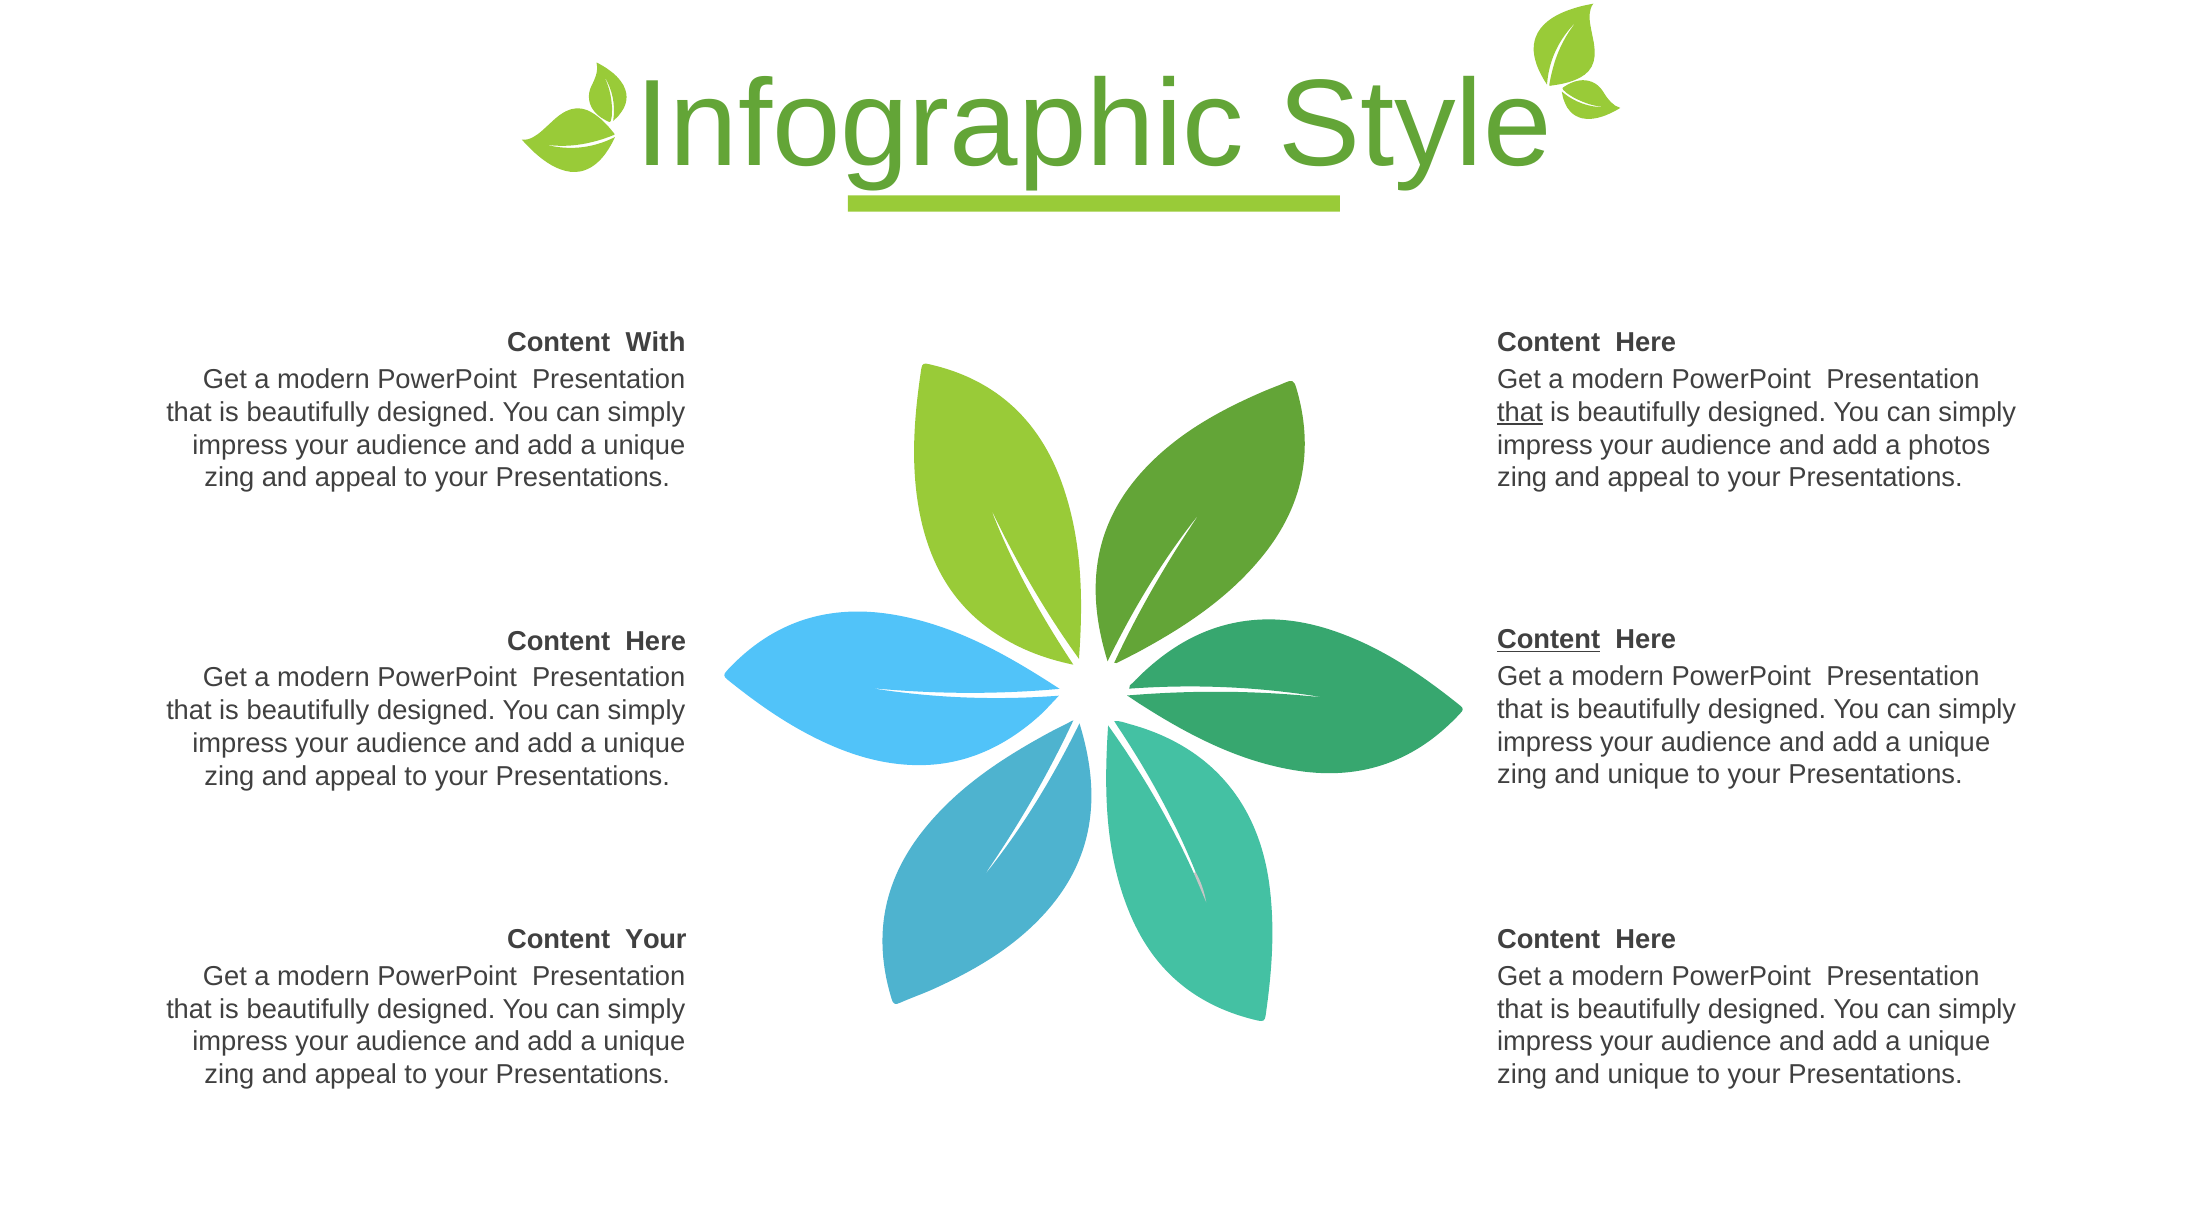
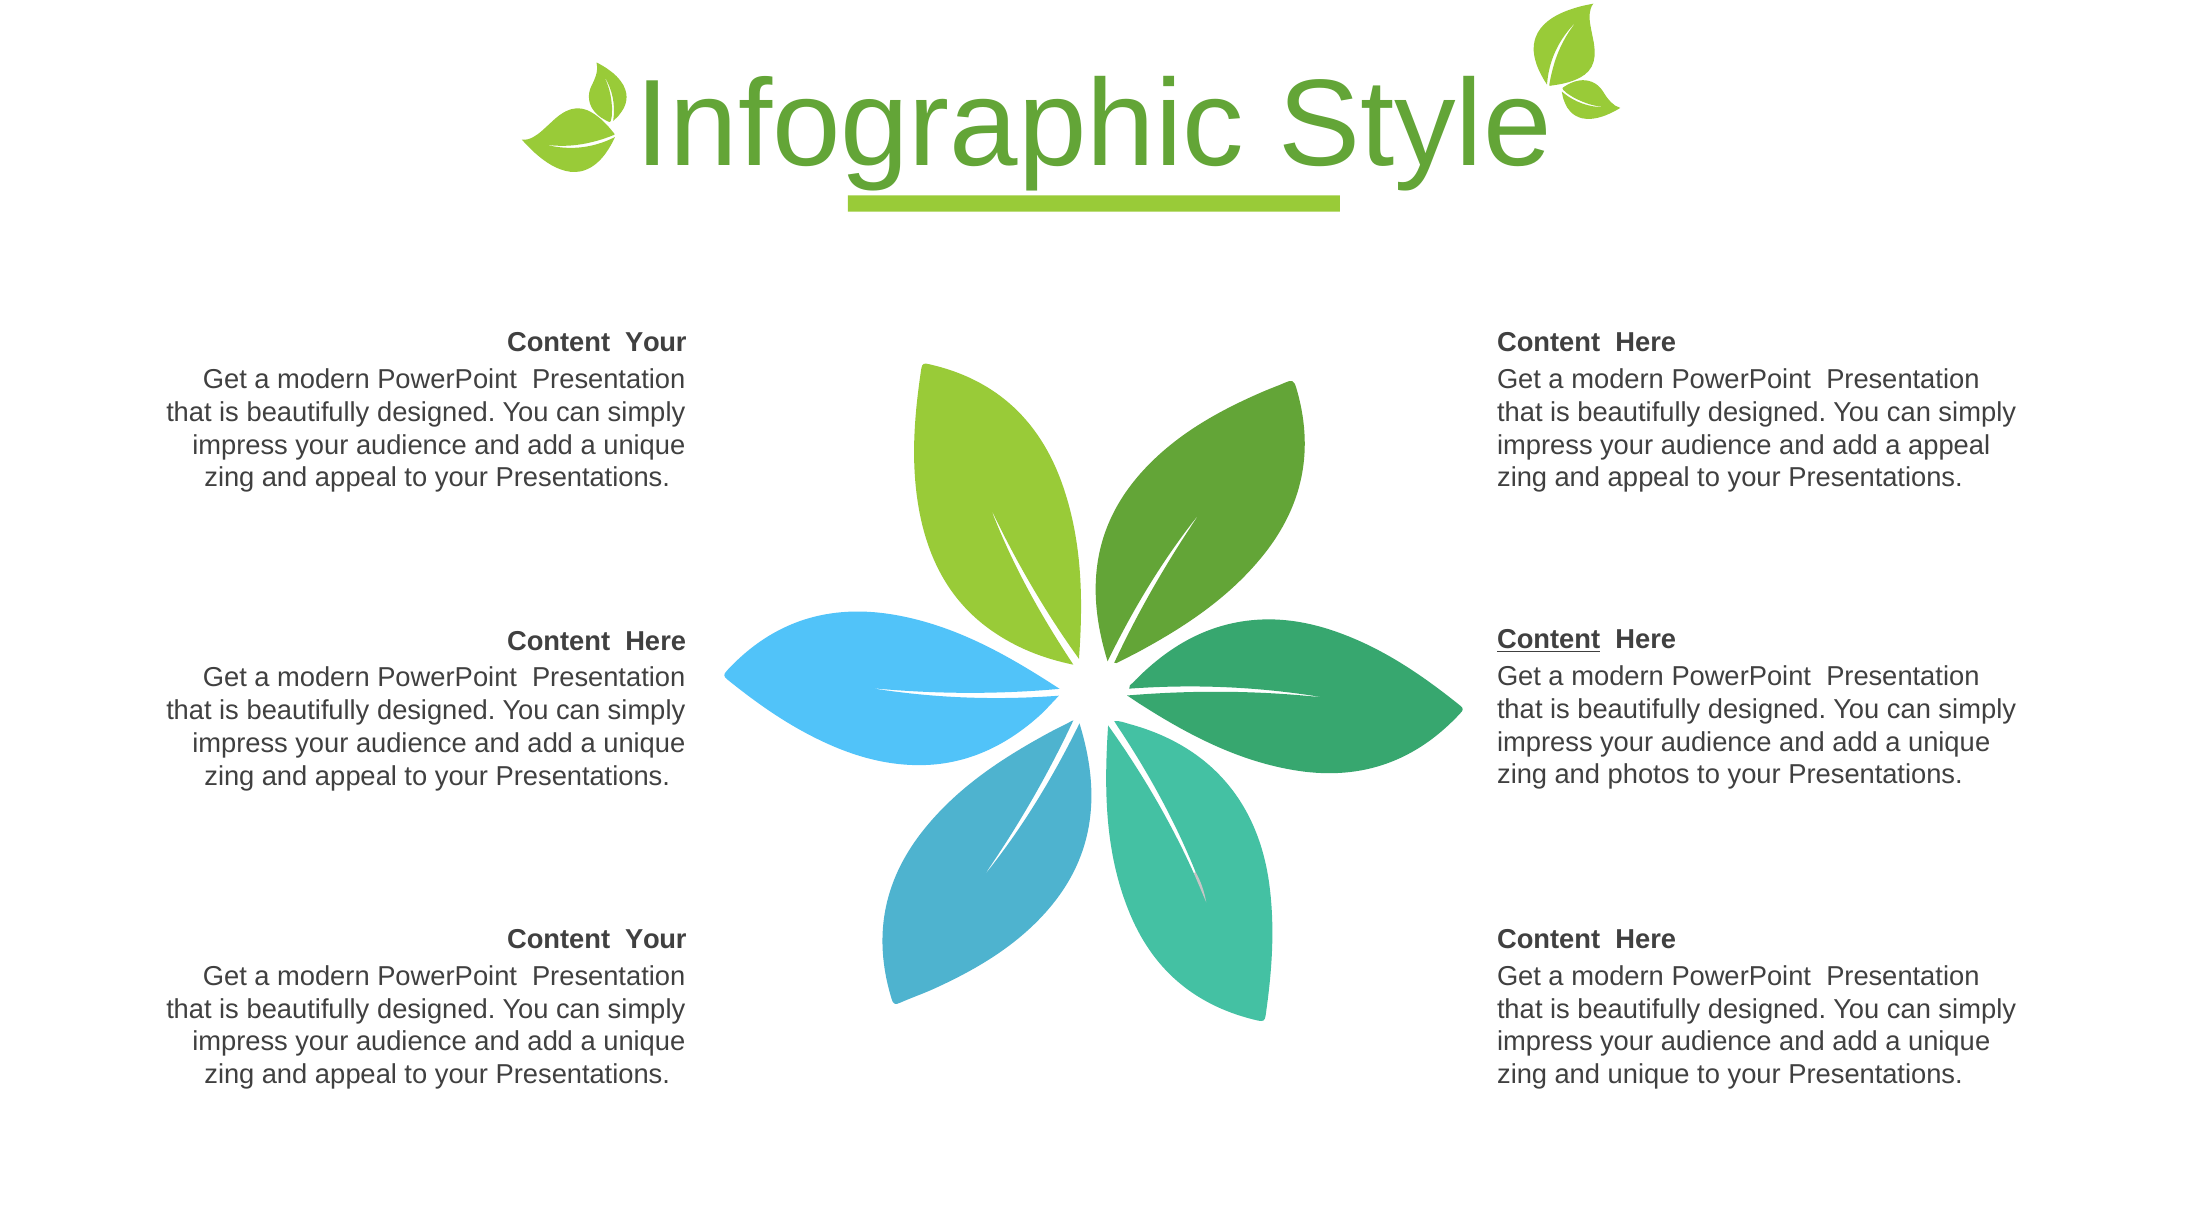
With at (656, 343): With -> Your
that at (1520, 412) underline: present -> none
a photos: photos -> appeal
unique at (1649, 775): unique -> photos
